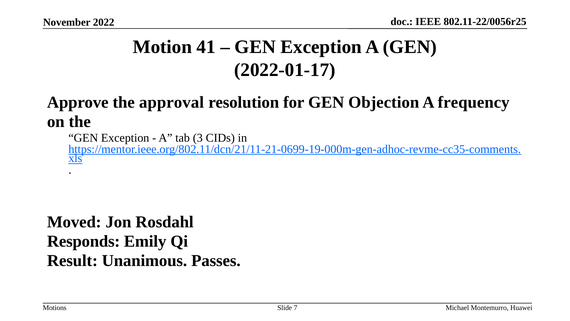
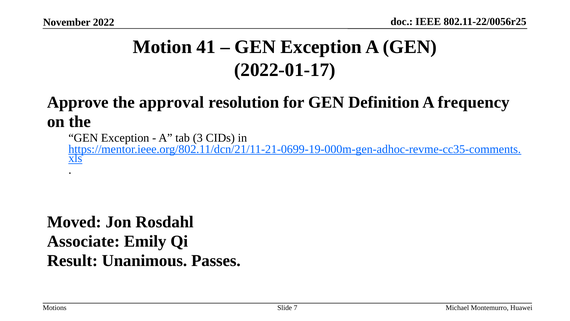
Objection: Objection -> Definition
Responds: Responds -> Associate
